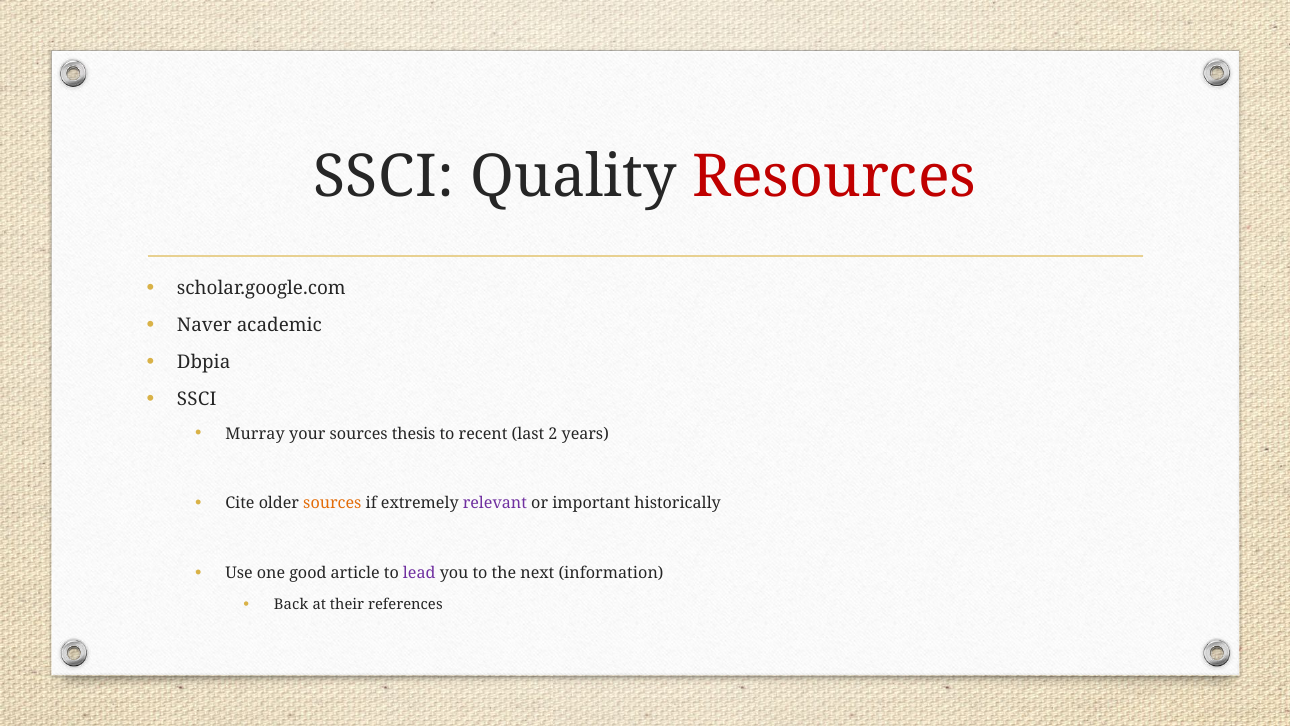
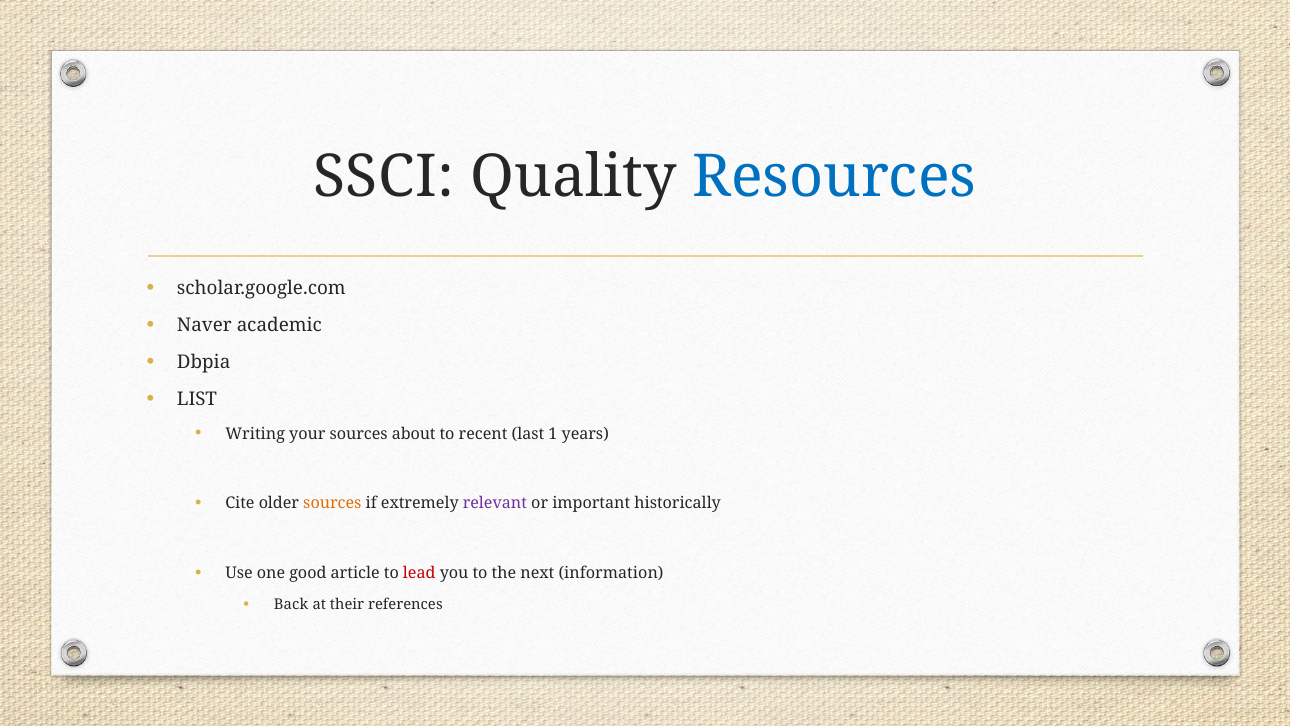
Resources colour: red -> blue
SSCI at (197, 399): SSCI -> LIST
Murray: Murray -> Writing
thesis: thesis -> about
2: 2 -> 1
lead colour: purple -> red
